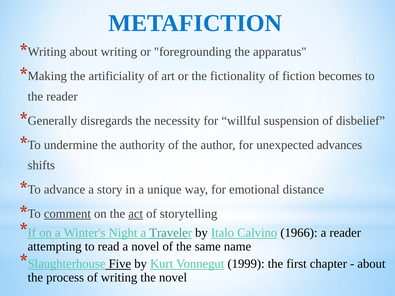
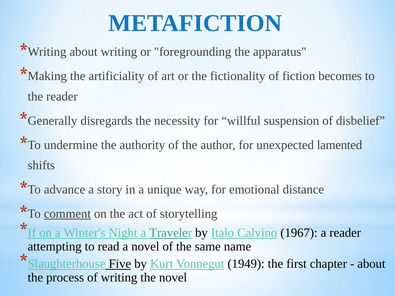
advances: advances -> lamented
act underline: present -> none
1966: 1966 -> 1967
1999: 1999 -> 1949
